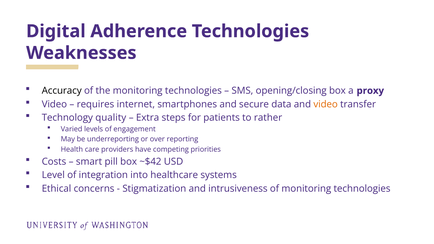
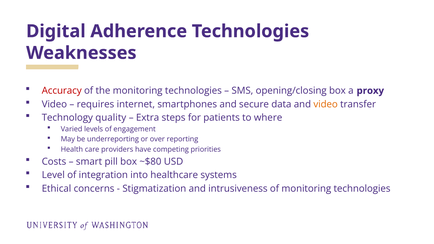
Accuracy colour: black -> red
rather: rather -> where
~$42: ~$42 -> ~$80
